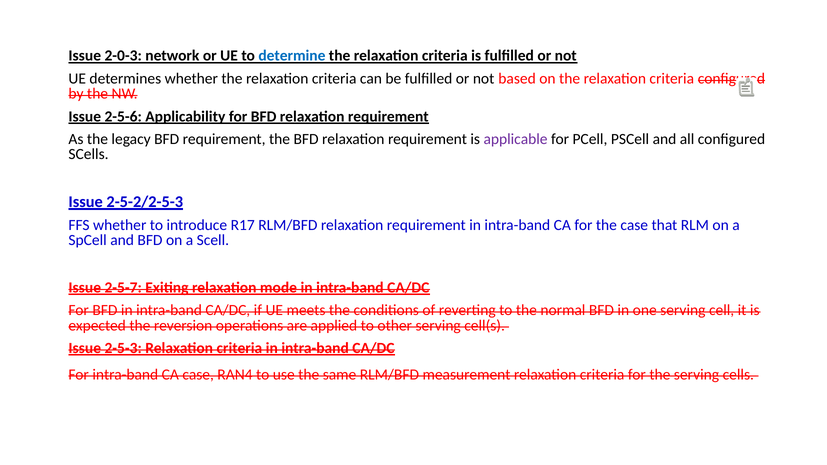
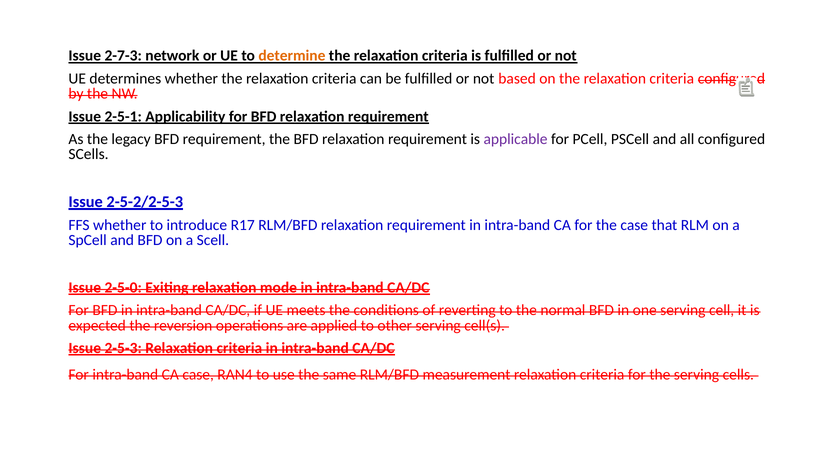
2-0-3: 2-0-3 -> 2-7-3
determine colour: blue -> orange
2-5-6: 2-5-6 -> 2-5-1
2-5-7: 2-5-7 -> 2-5-0
